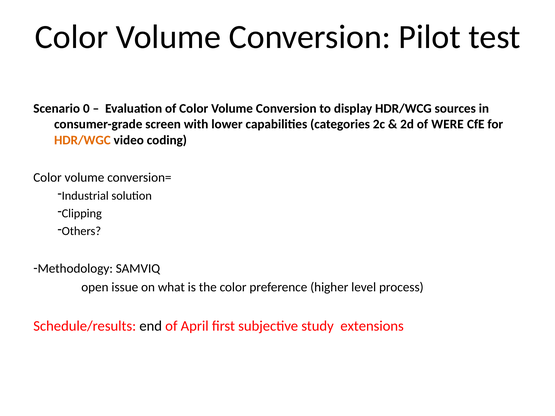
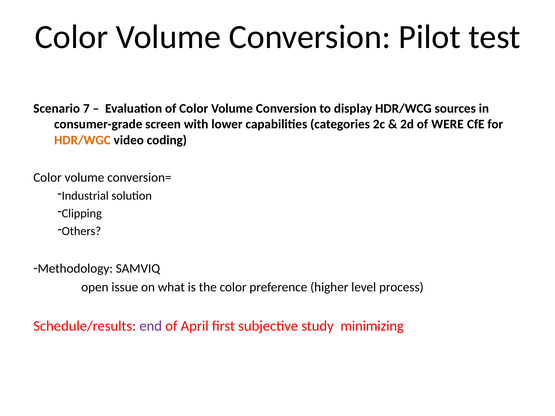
0: 0 -> 7
end colour: black -> purple
extensions: extensions -> minimizing
